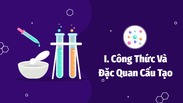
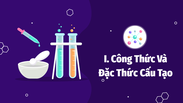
Đặc Quan: Quan -> Thức
